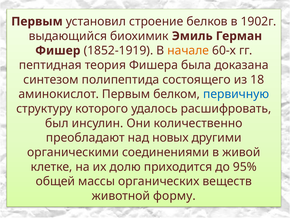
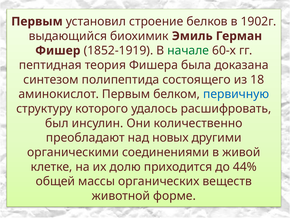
начале colour: orange -> green
95%: 95% -> 44%
форму: форму -> форме
